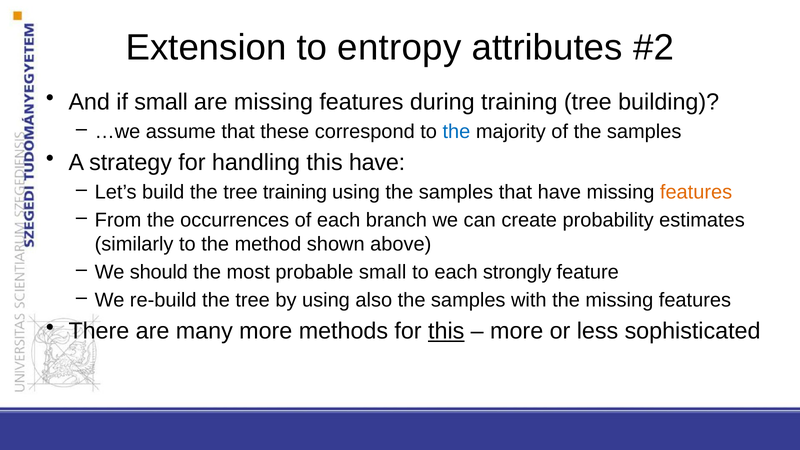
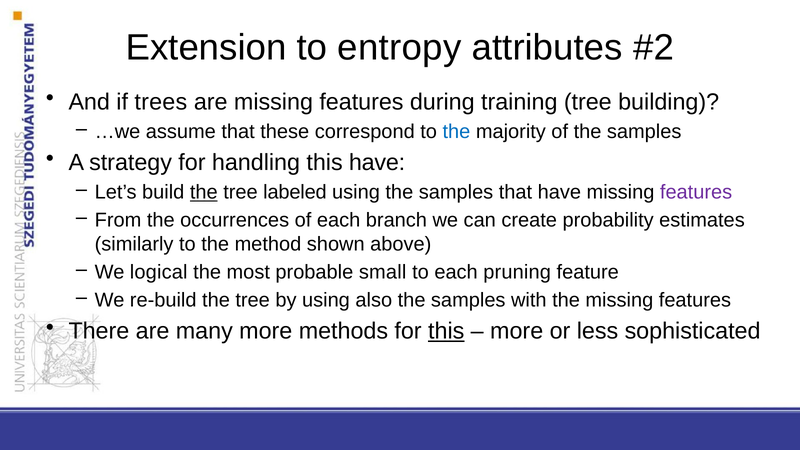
if small: small -> trees
the at (204, 192) underline: none -> present
tree training: training -> labeled
features at (696, 192) colour: orange -> purple
should: should -> logical
strongly: strongly -> pruning
